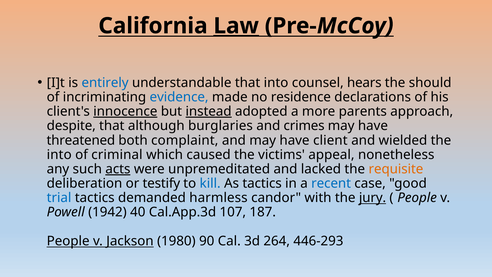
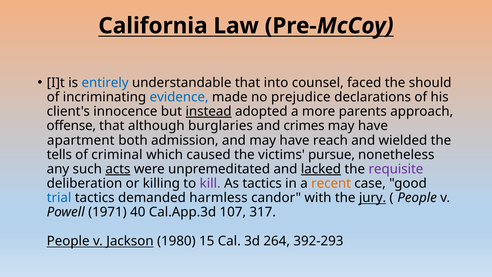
Law underline: present -> none
hears: hears -> faced
residence: residence -> prejudice
innocence underline: present -> none
despite: despite -> offense
threatened: threatened -> apartment
complaint: complaint -> admission
client: client -> reach
into at (59, 155): into -> tells
appeal: appeal -> pursue
lacked underline: none -> present
requisite colour: orange -> purple
testify: testify -> killing
kill colour: blue -> purple
recent colour: blue -> orange
1942: 1942 -> 1971
187: 187 -> 317
90: 90 -> 15
446-293: 446-293 -> 392-293
